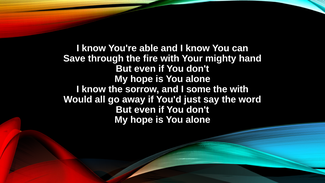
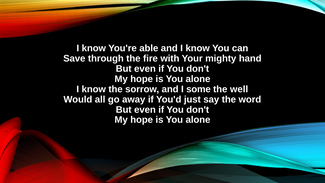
the with: with -> well
